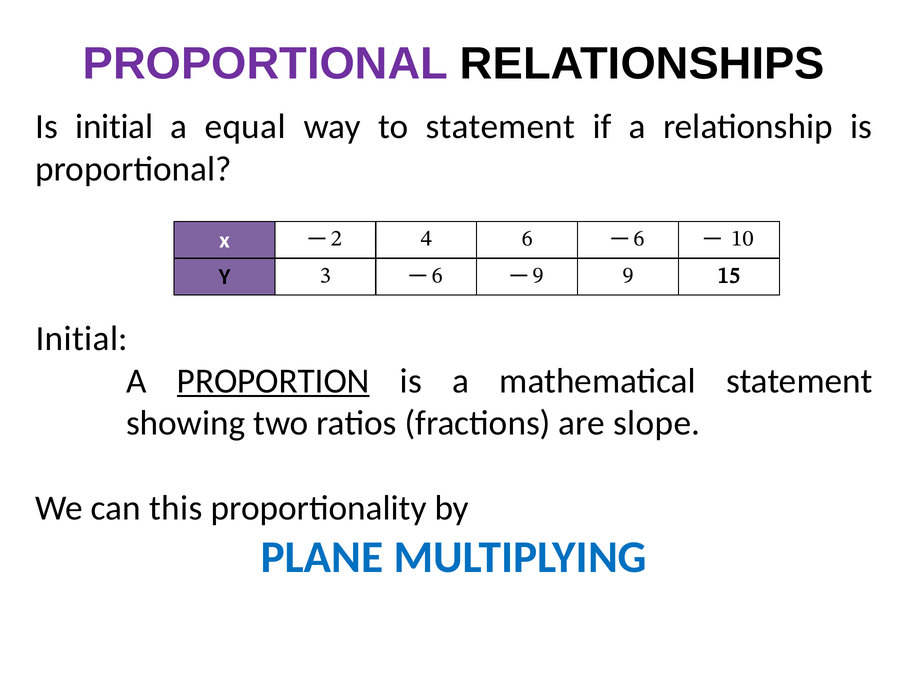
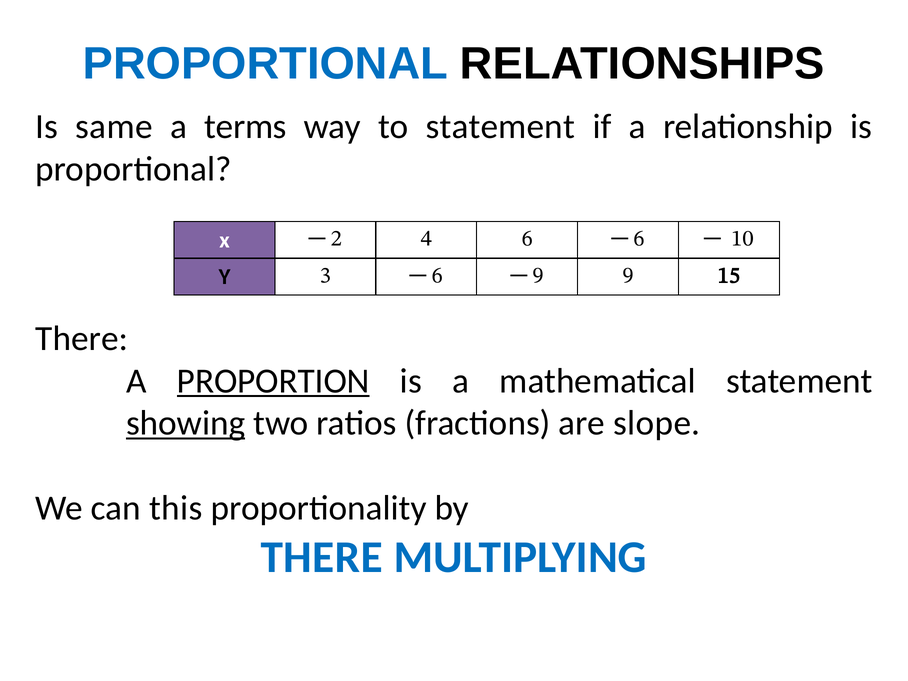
PROPORTIONAL at (265, 64) colour: purple -> blue
Is initial: initial -> same
equal: equal -> terms
Initial at (82, 338): Initial -> There
showing underline: none -> present
PLANE at (322, 557): PLANE -> THERE
